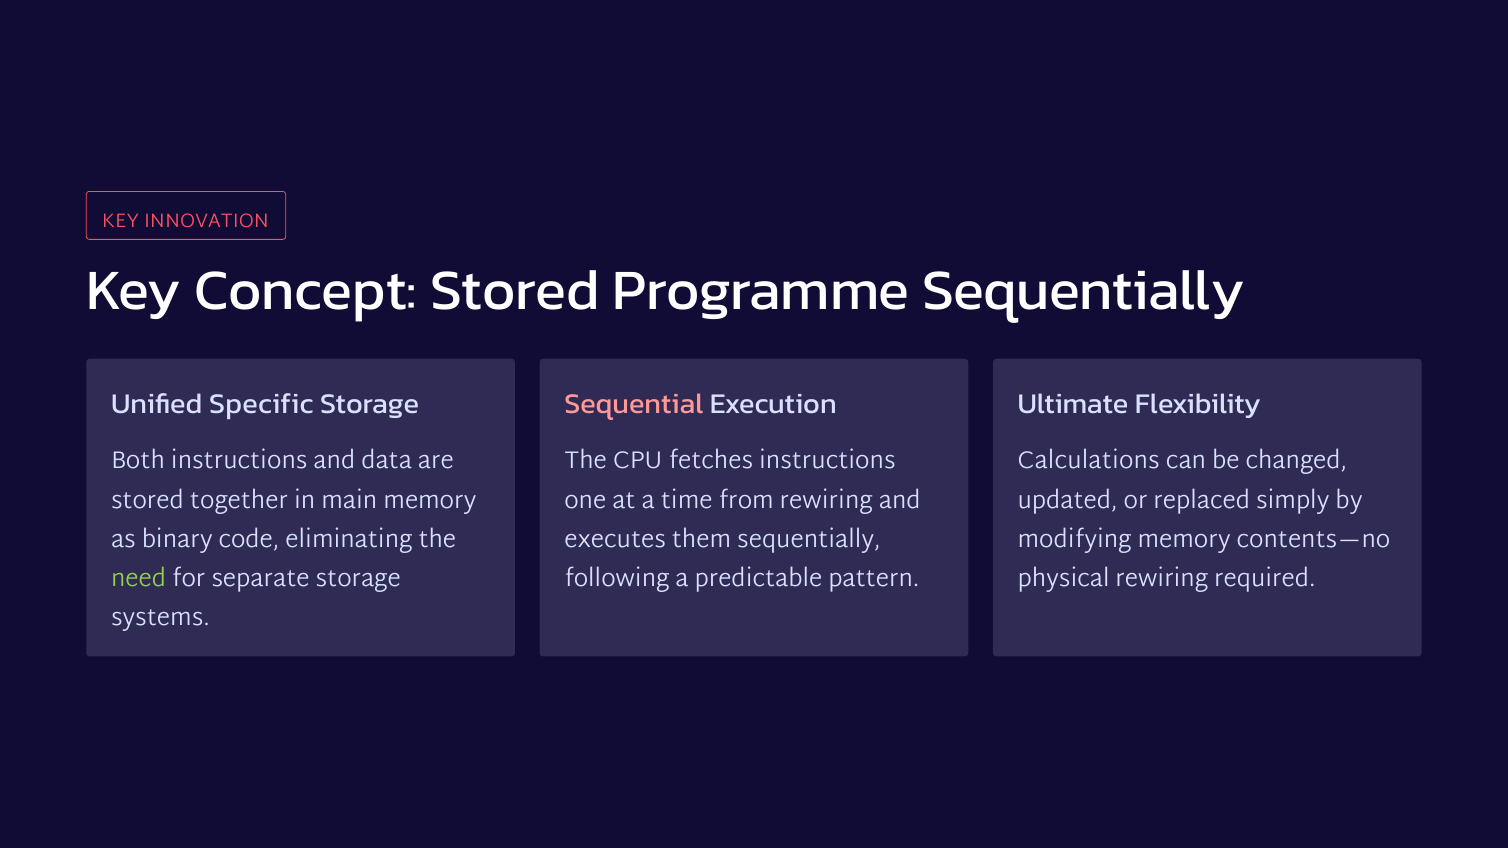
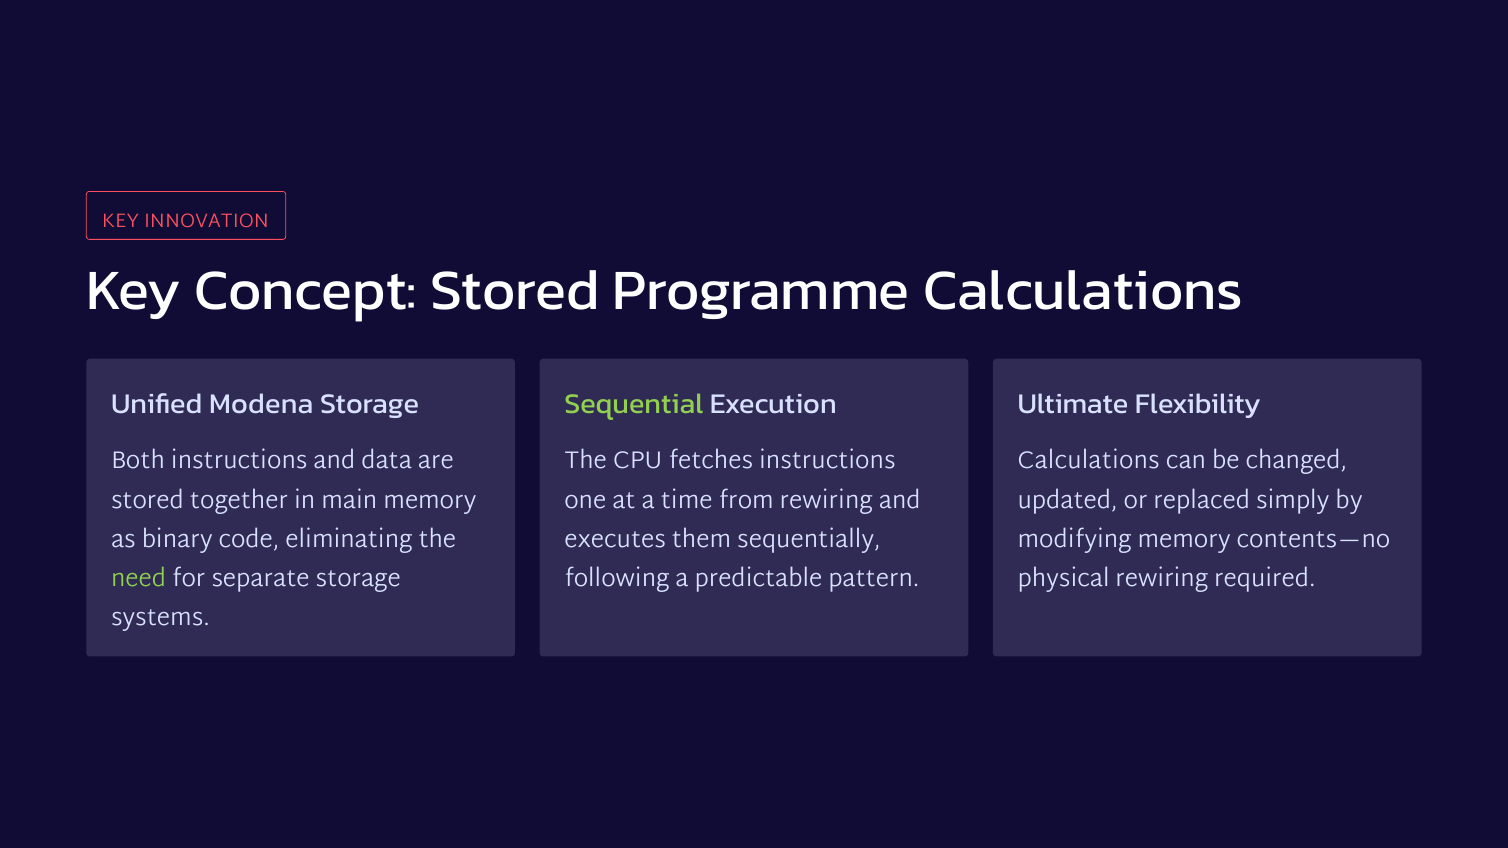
Programme Sequentially: Sequentially -> Calculations
Specific: Specific -> Modena
Sequential colour: pink -> light green
